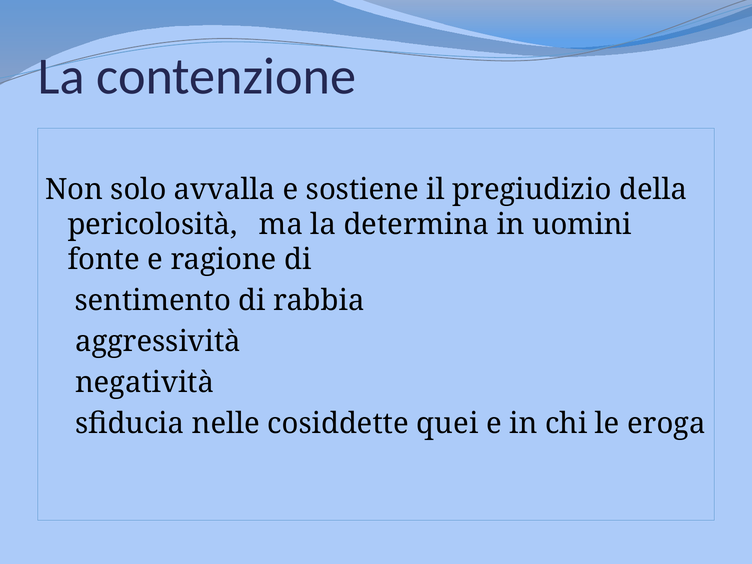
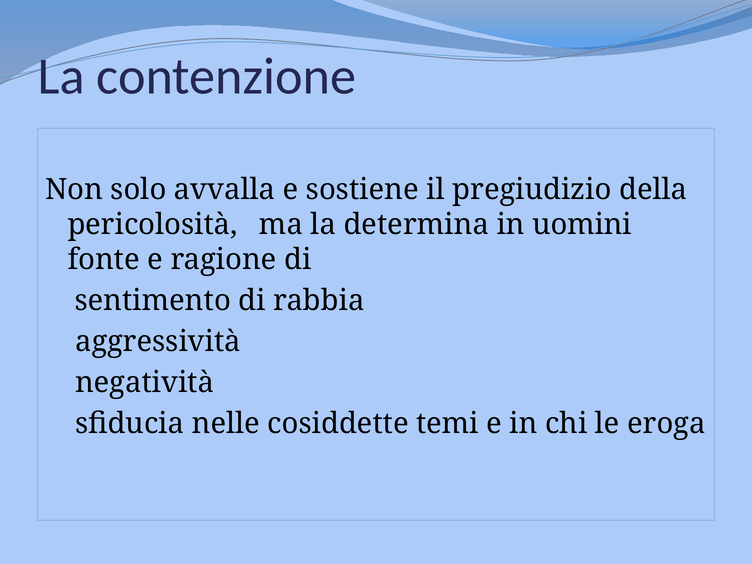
quei: quei -> temi
